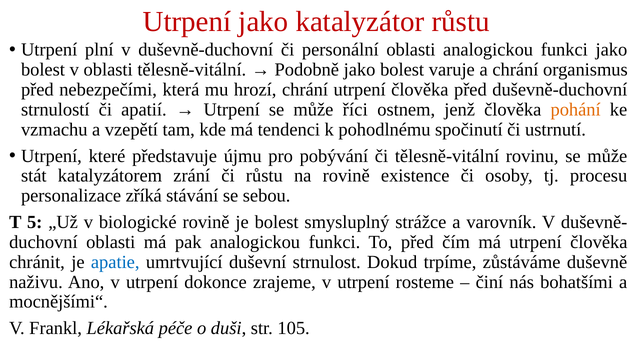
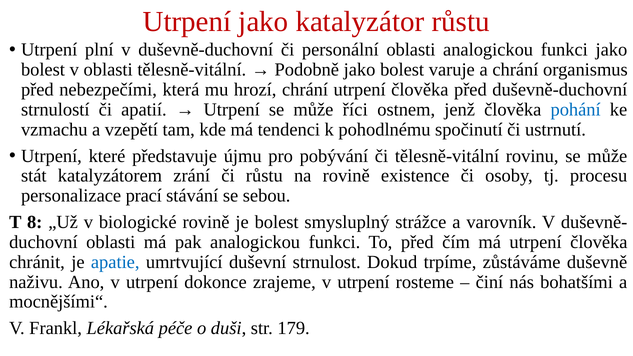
pohání colour: orange -> blue
zříká: zříká -> prací
5: 5 -> 8
105: 105 -> 179
